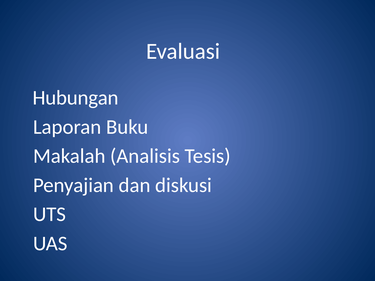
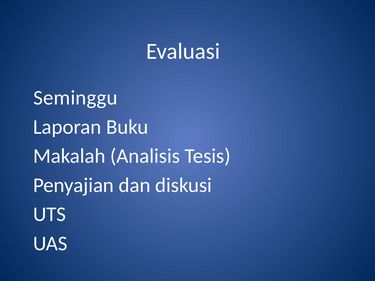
Hubungan: Hubungan -> Seminggu
